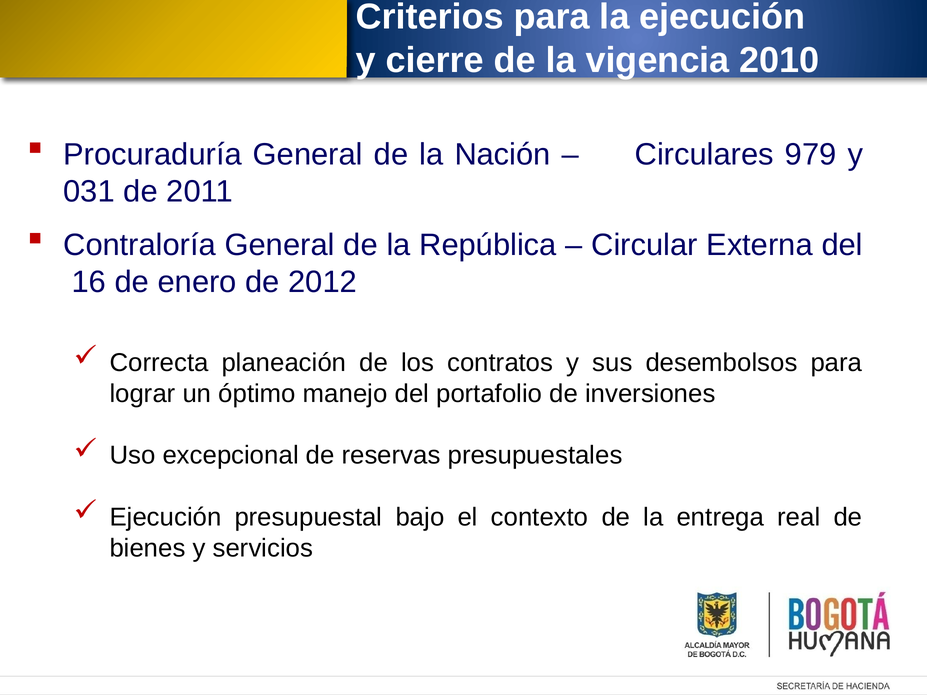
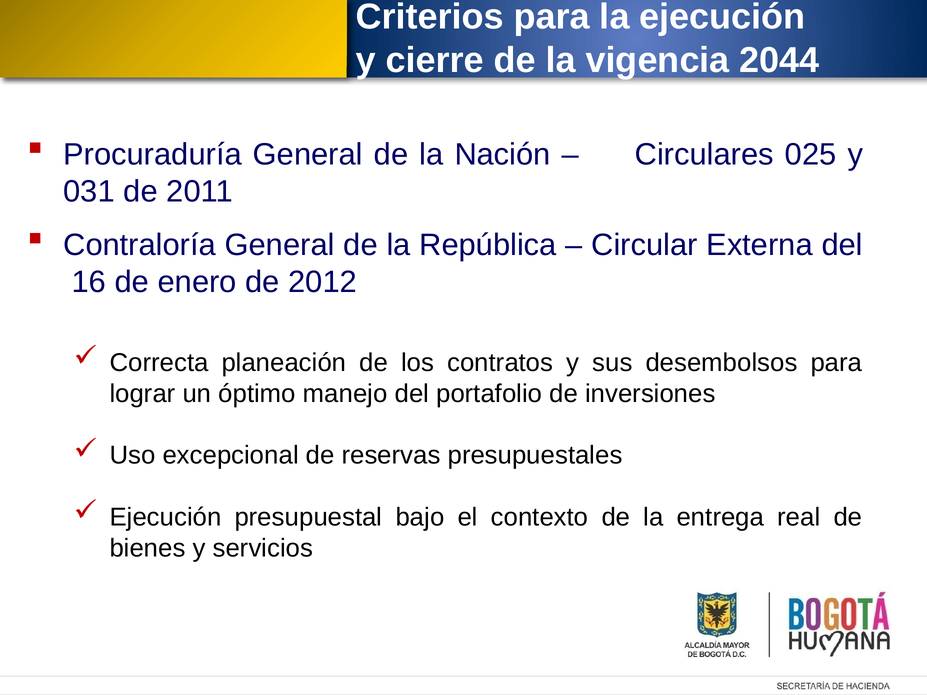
2010: 2010 -> 2044
979: 979 -> 025
